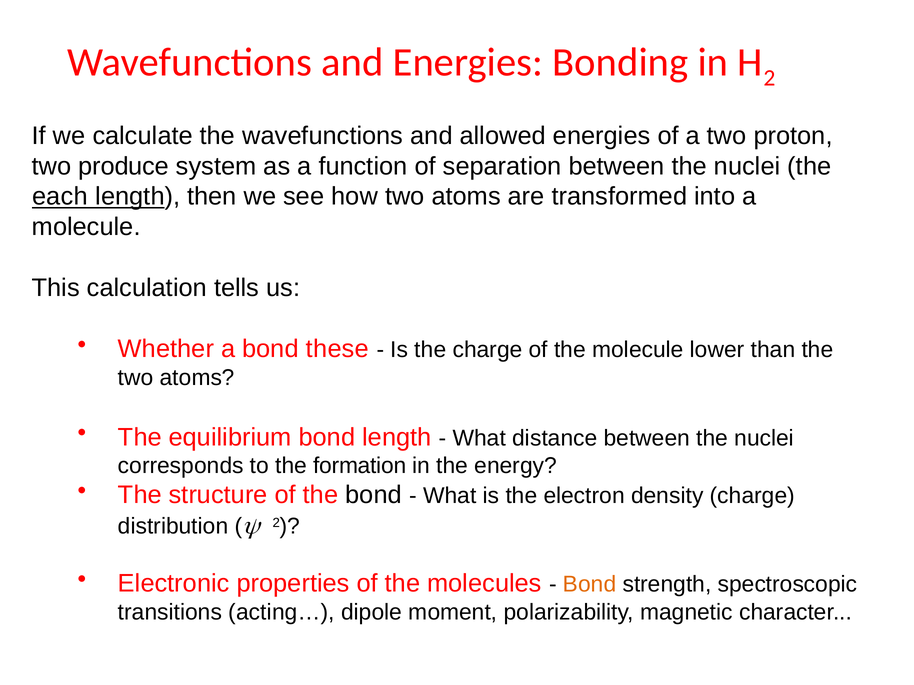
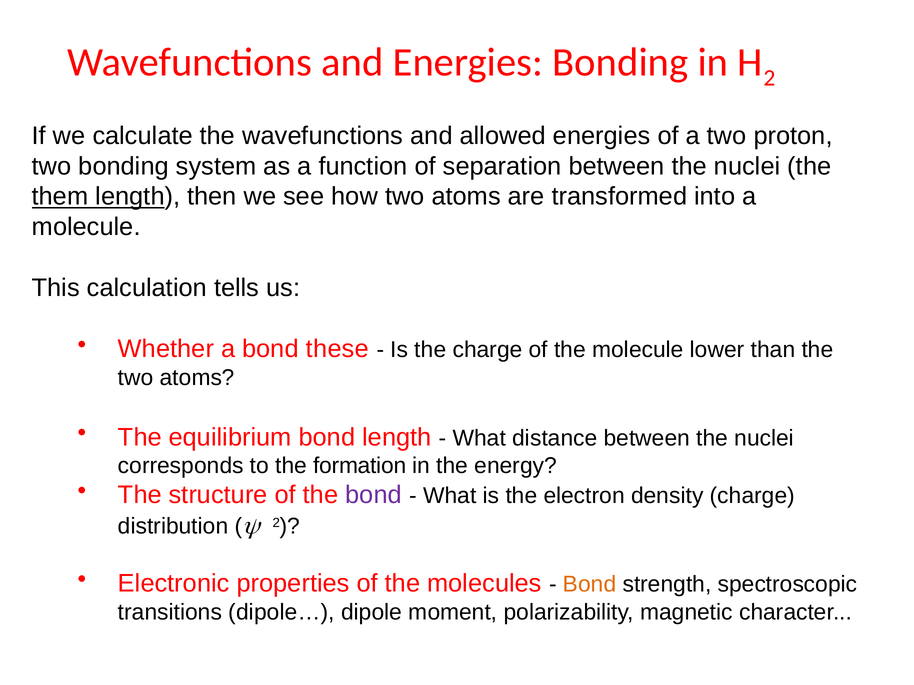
two produce: produce -> bonding
each: each -> them
bond at (374, 495) colour: black -> purple
acting…: acting… -> dipole…
